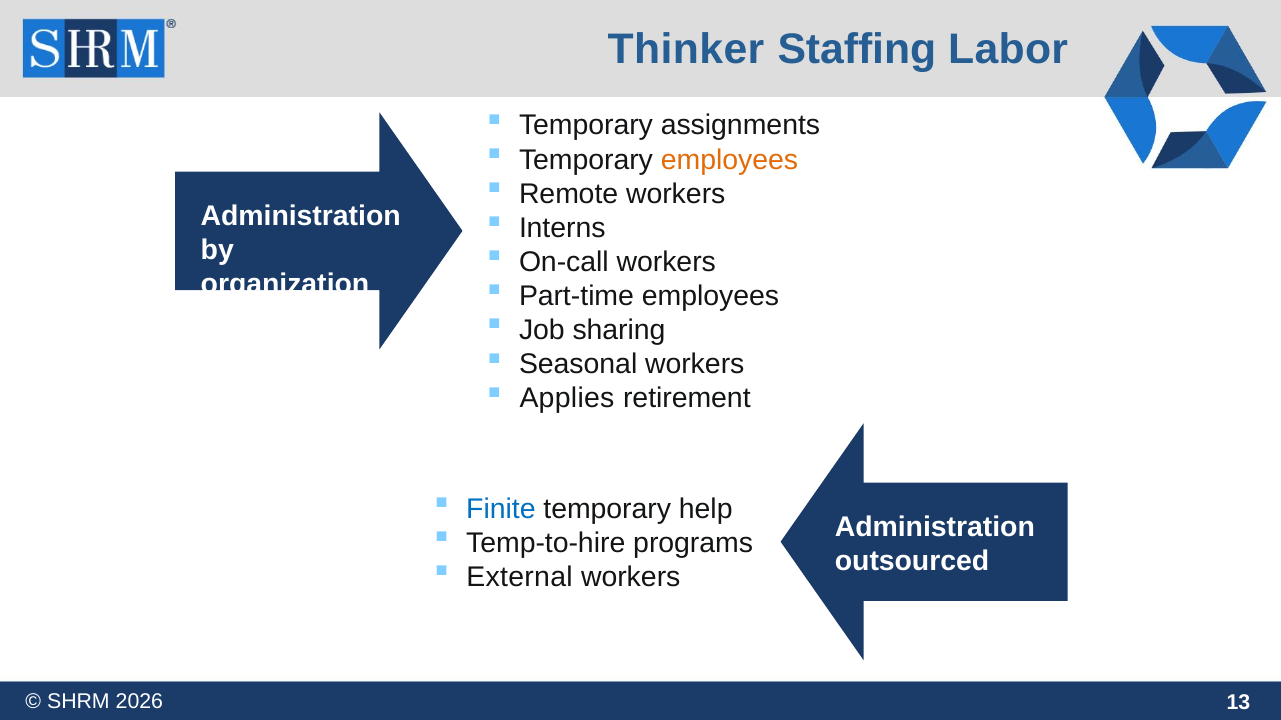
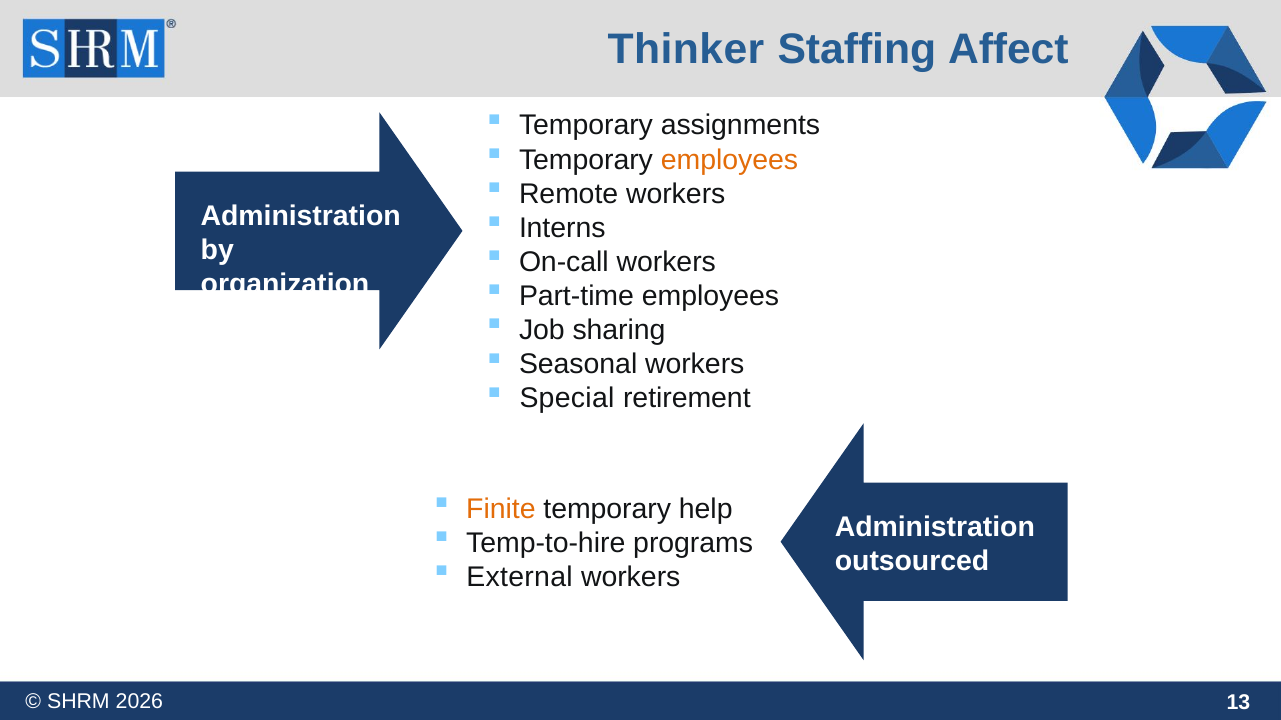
Labor: Labor -> Affect
Applies: Applies -> Special
Finite colour: blue -> orange
